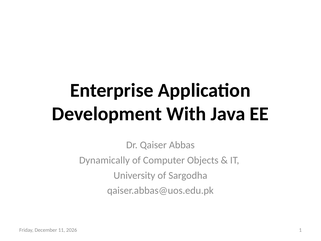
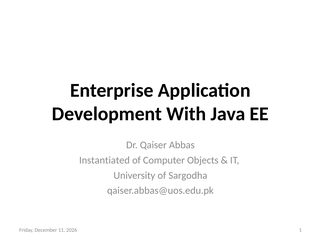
Dynamically: Dynamically -> Instantiated
